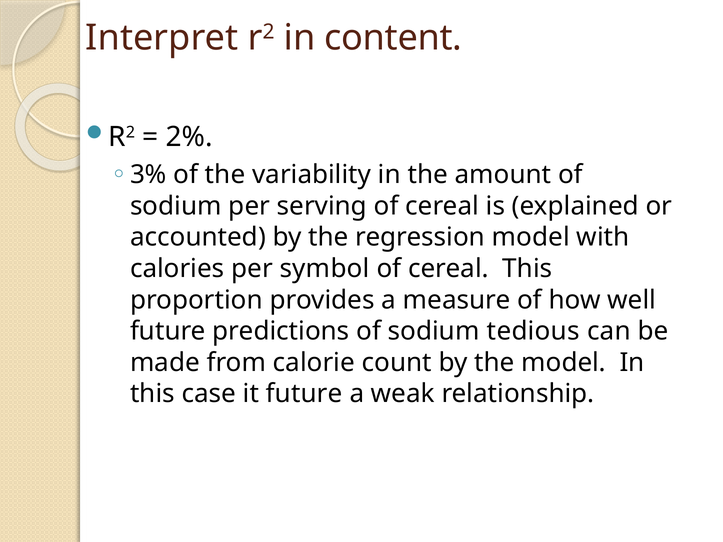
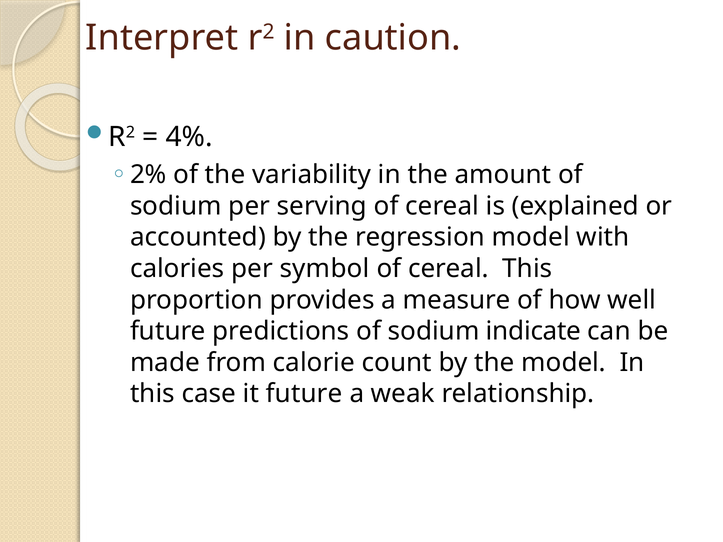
content: content -> caution
2%: 2% -> 4%
3%: 3% -> 2%
tedious: tedious -> indicate
